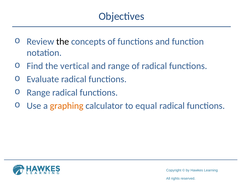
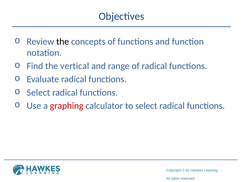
Range at (38, 93): Range -> Select
graphing colour: orange -> red
to equal: equal -> select
